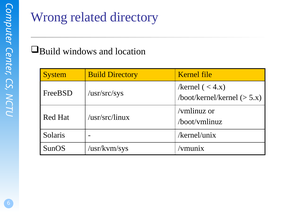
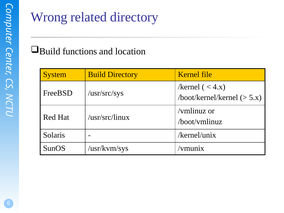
windows: windows -> functions
